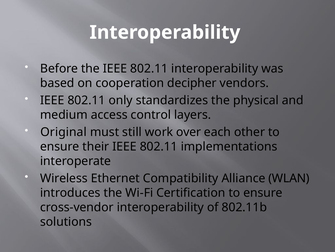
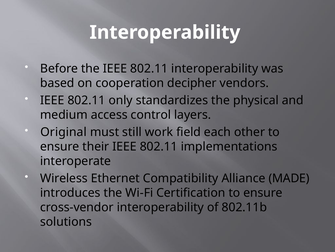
over: over -> field
WLAN: WLAN -> MADE
